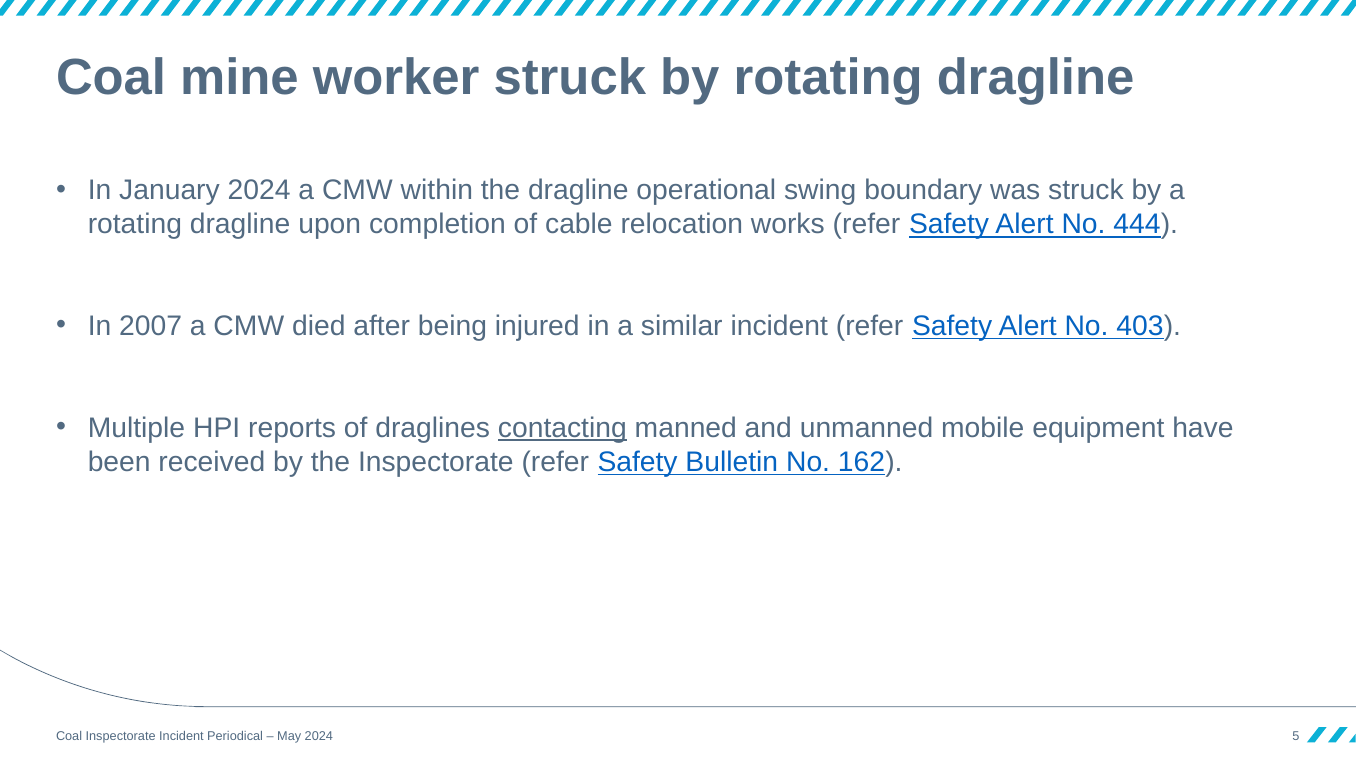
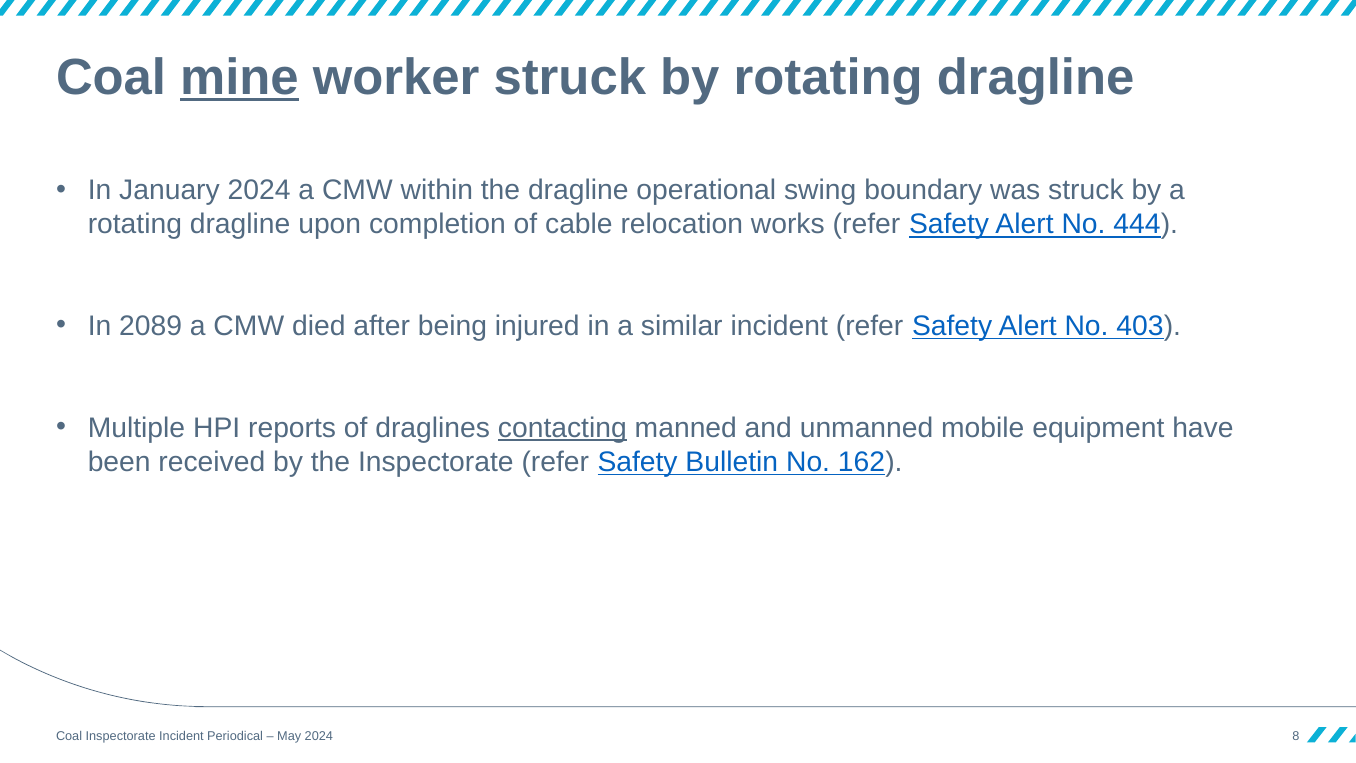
mine underline: none -> present
2007: 2007 -> 2089
5: 5 -> 8
